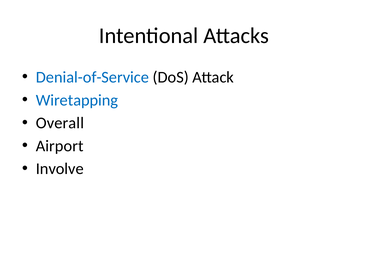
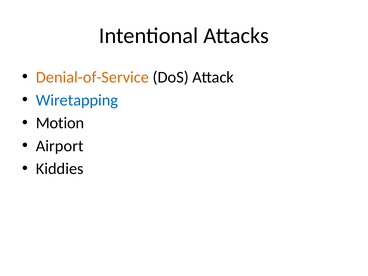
Denial-of-Service colour: blue -> orange
Overall: Overall -> Motion
Involve: Involve -> Kiddies
